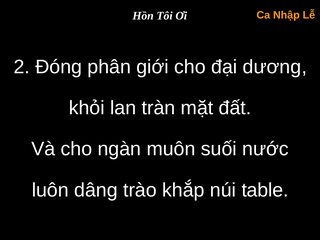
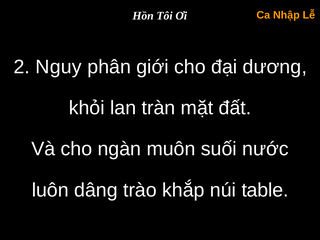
Đóng: Đóng -> Nguy
